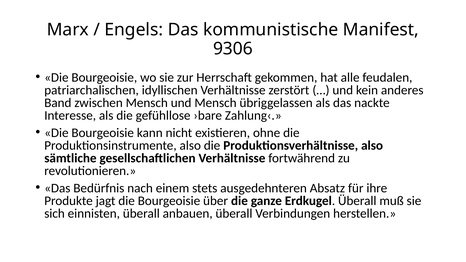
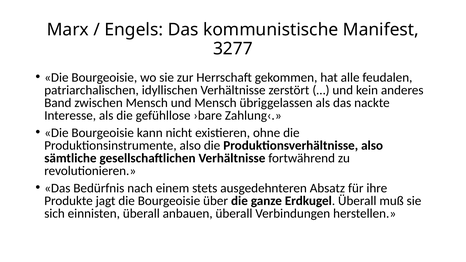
9306: 9306 -> 3277
